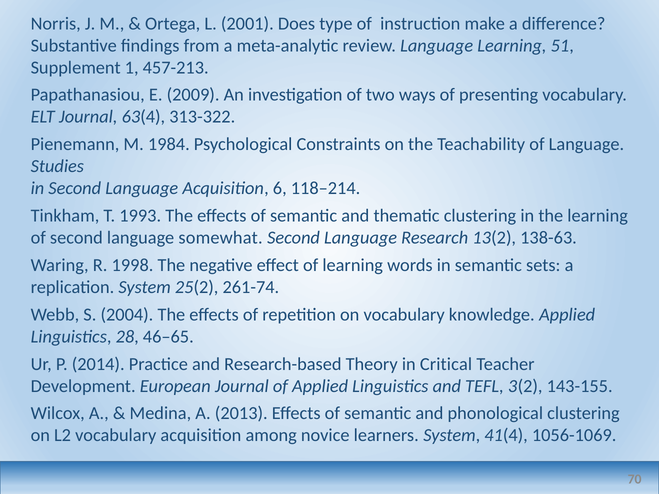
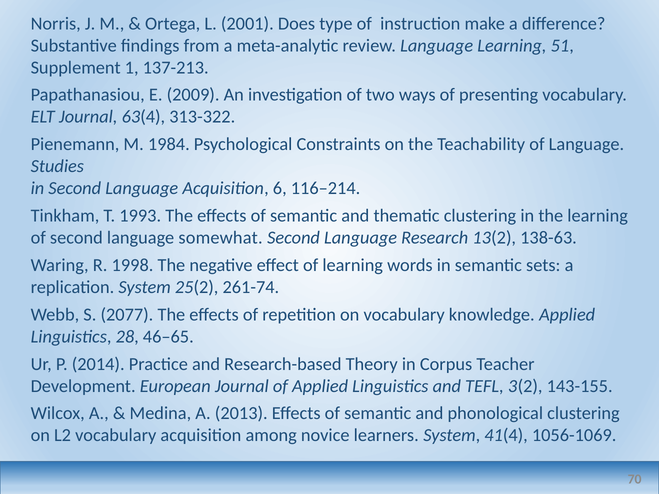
457-213: 457-213 -> 137-213
118–214: 118–214 -> 116–214
2004: 2004 -> 2077
Critical: Critical -> Corpus
